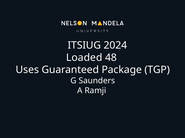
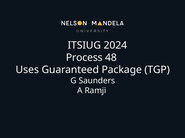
Loaded: Loaded -> Process
